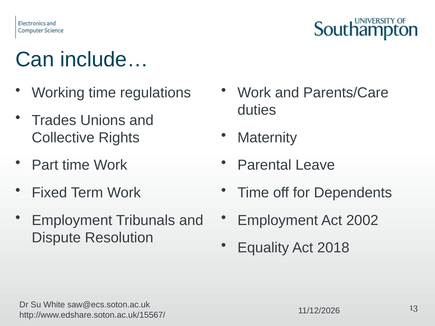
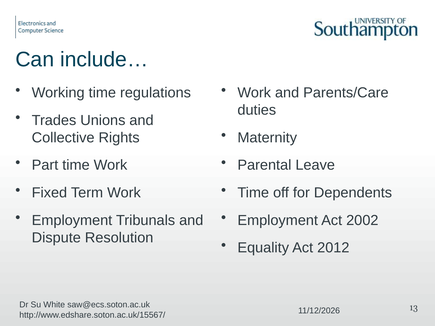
2018: 2018 -> 2012
